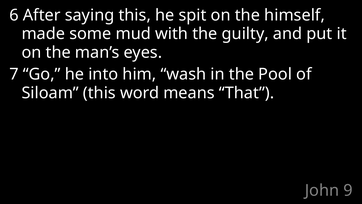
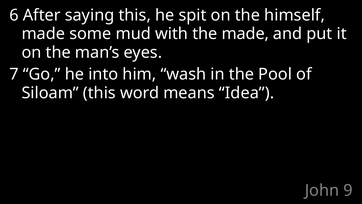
the guilty: guilty -> made
That: That -> Idea
